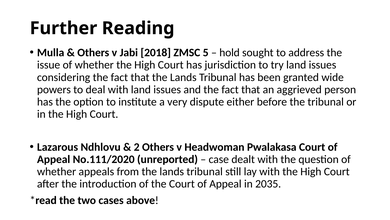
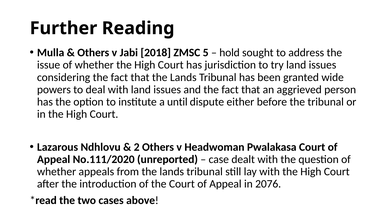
very: very -> until
2035: 2035 -> 2076
